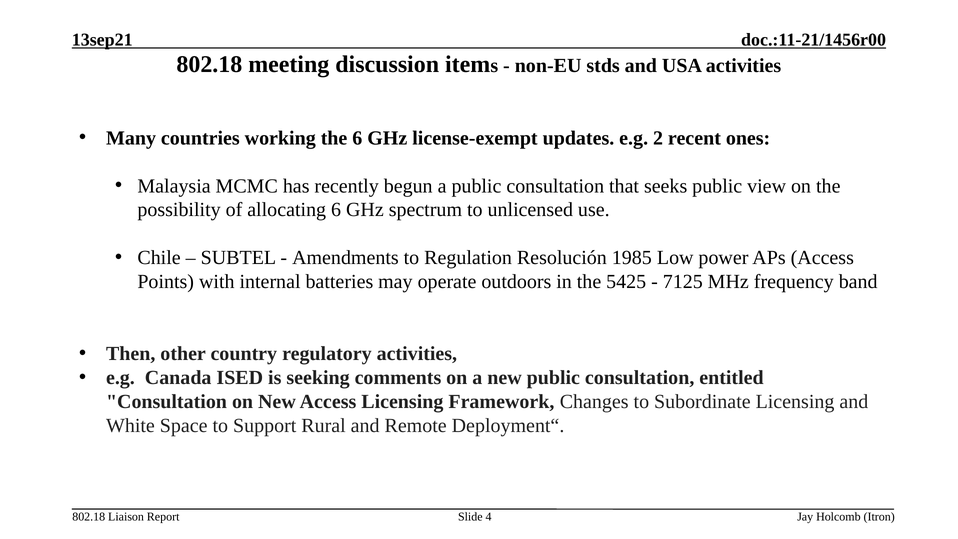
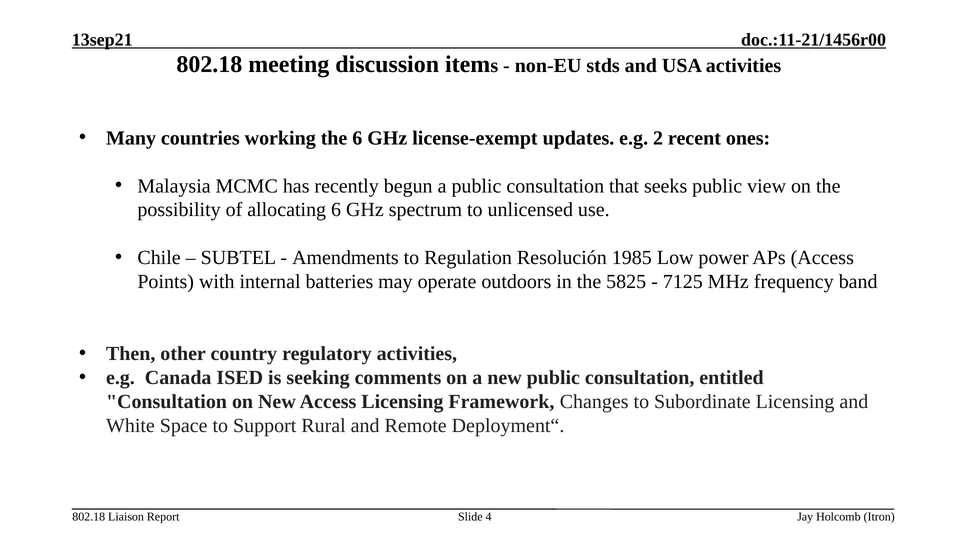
5425: 5425 -> 5825
